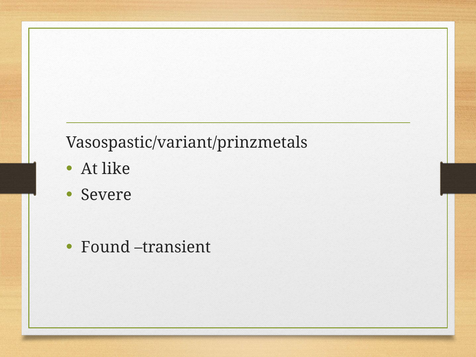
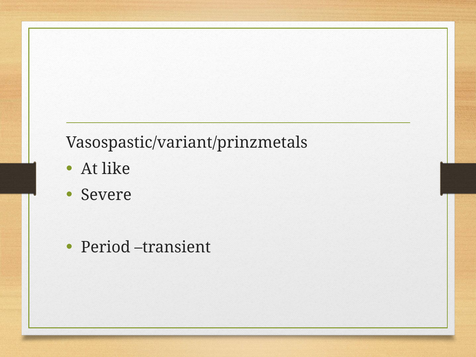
Found: Found -> Period
